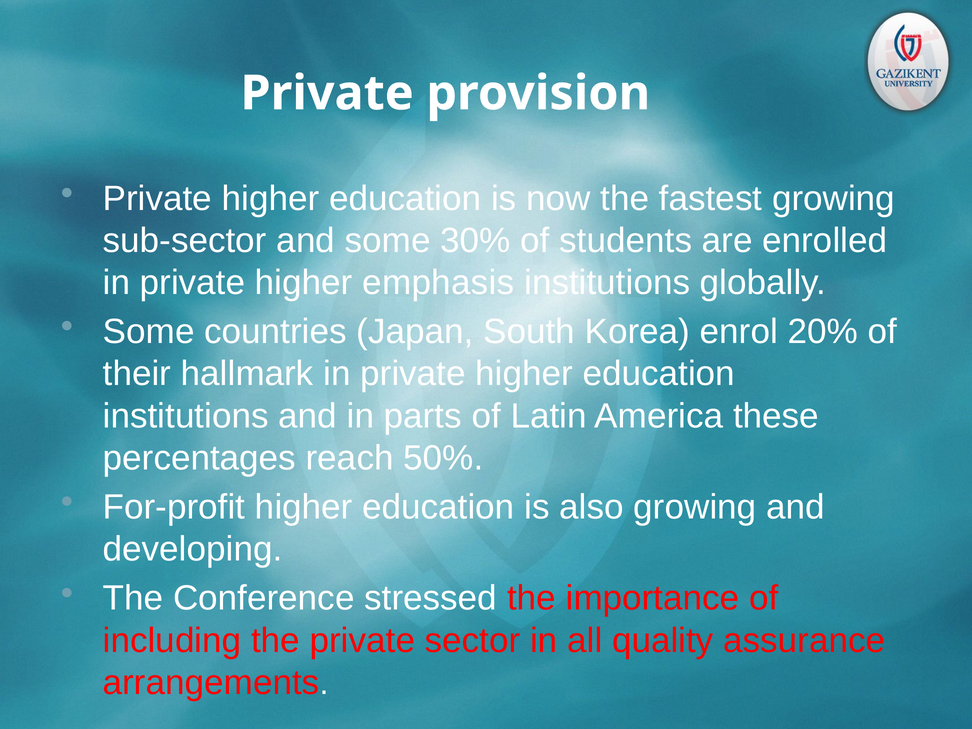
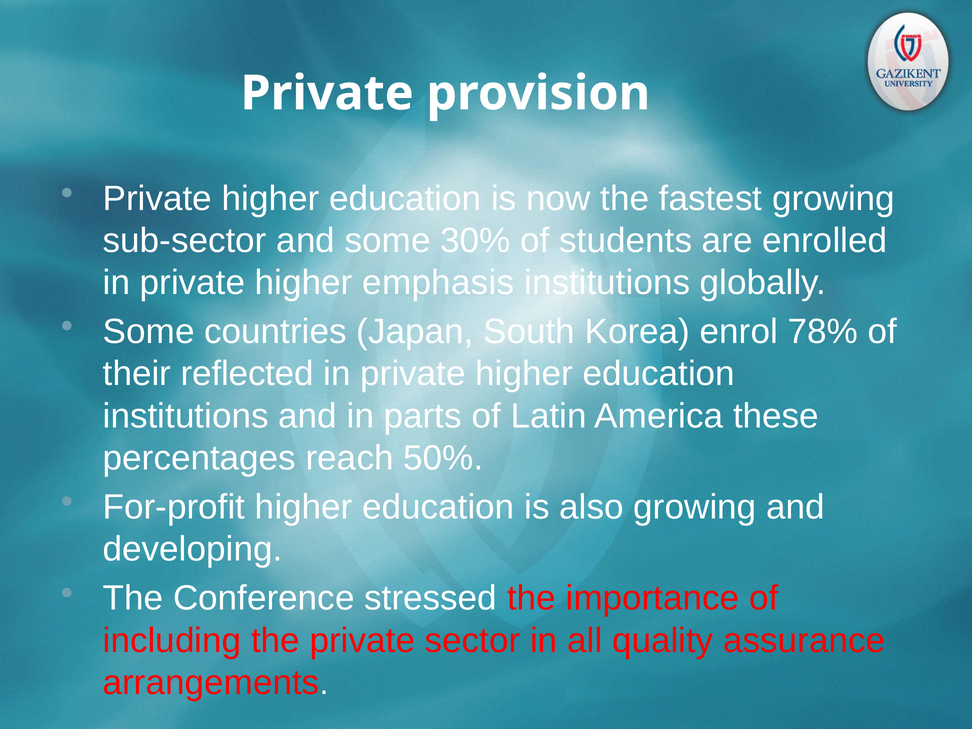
20%: 20% -> 78%
hallmark: hallmark -> reflected
